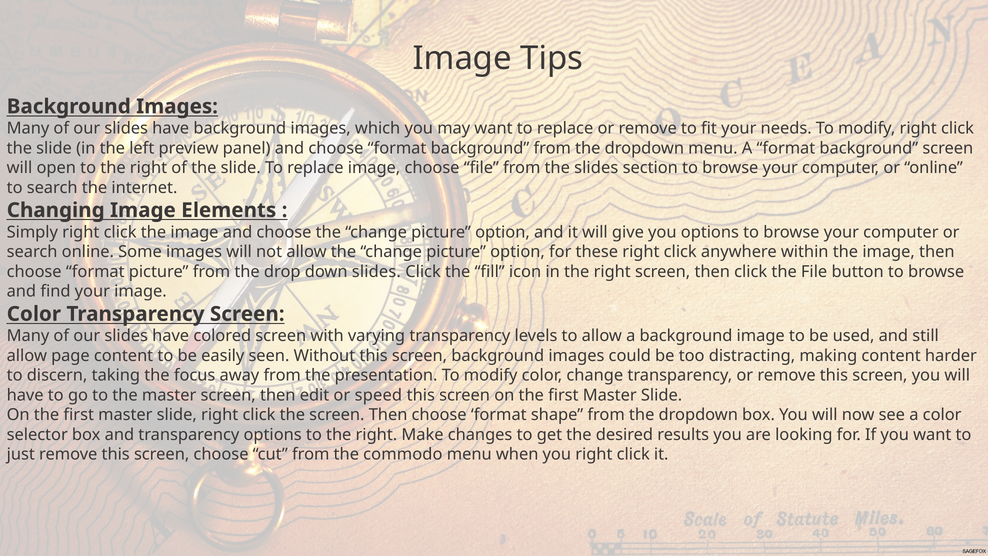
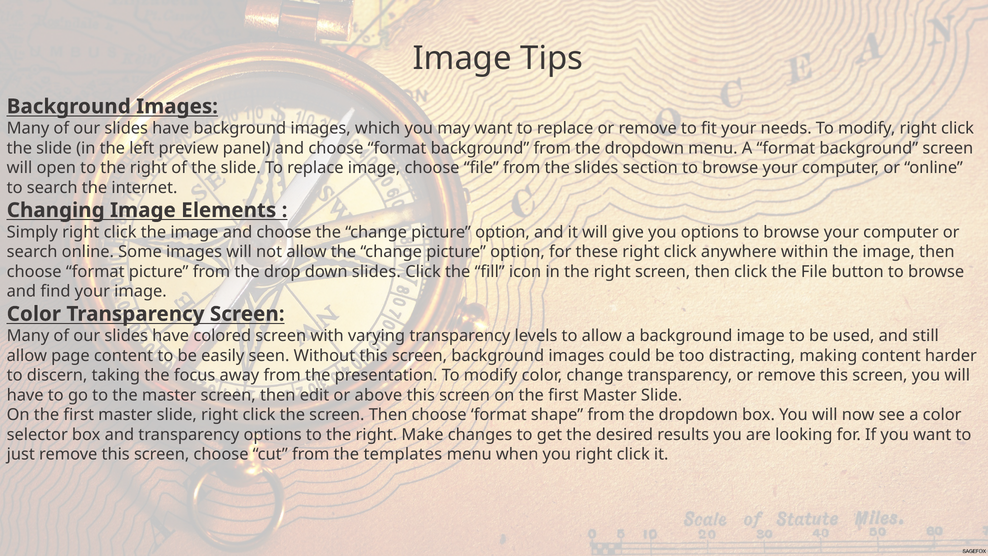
speed: speed -> above
commodo: commodo -> templates
